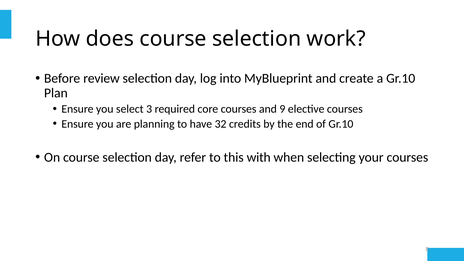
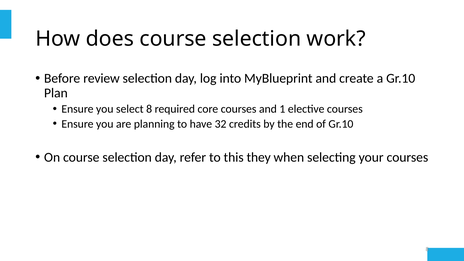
select 3: 3 -> 8
9: 9 -> 1
with: with -> they
